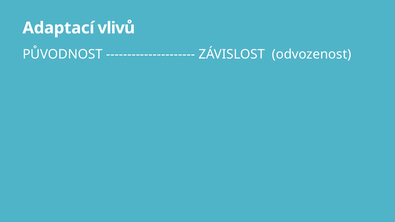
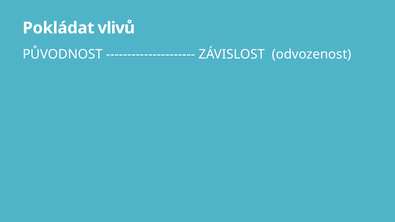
Adaptací: Adaptací -> Pokládat
